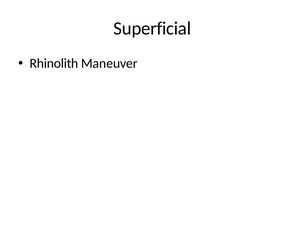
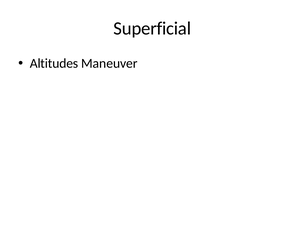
Rhinolith: Rhinolith -> Altitudes
